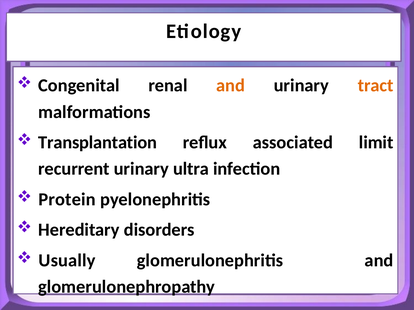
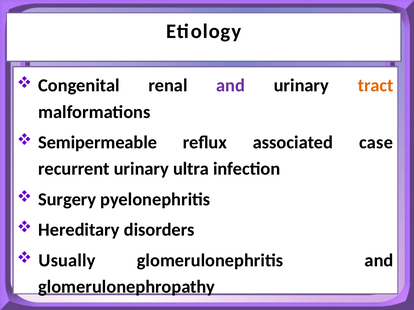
and at (231, 86) colour: orange -> purple
Transplantation: Transplantation -> Semipermeable
limit: limit -> case
Protein: Protein -> Surgery
